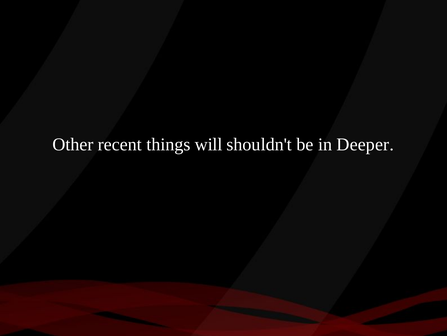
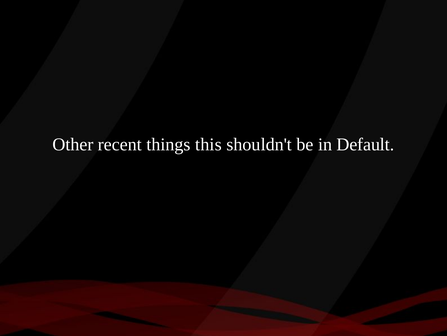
will: will -> this
Deeper: Deeper -> Default
